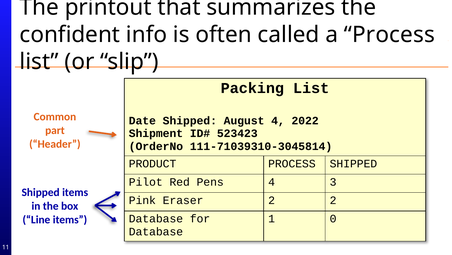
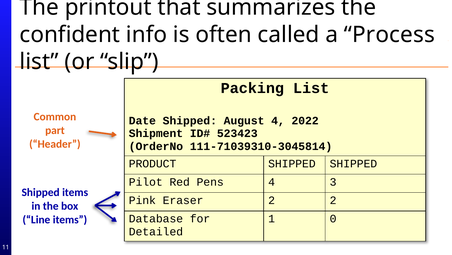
PRODUCT PROCESS: PROCESS -> SHIPPED
Database at (156, 231): Database -> Detailed
